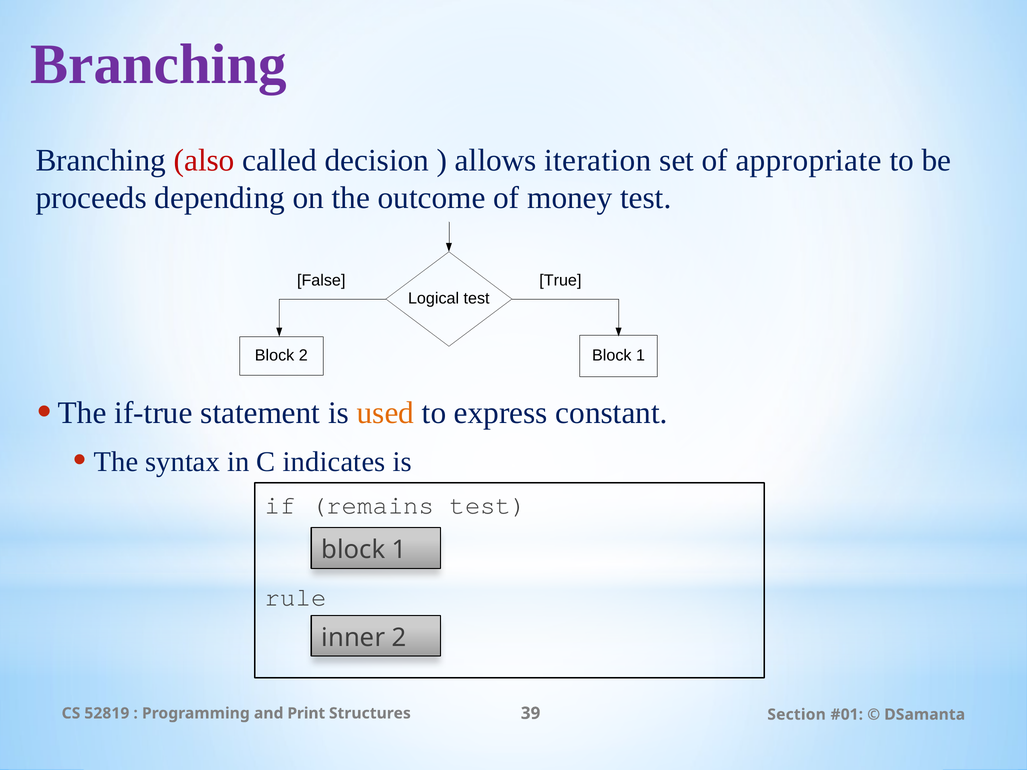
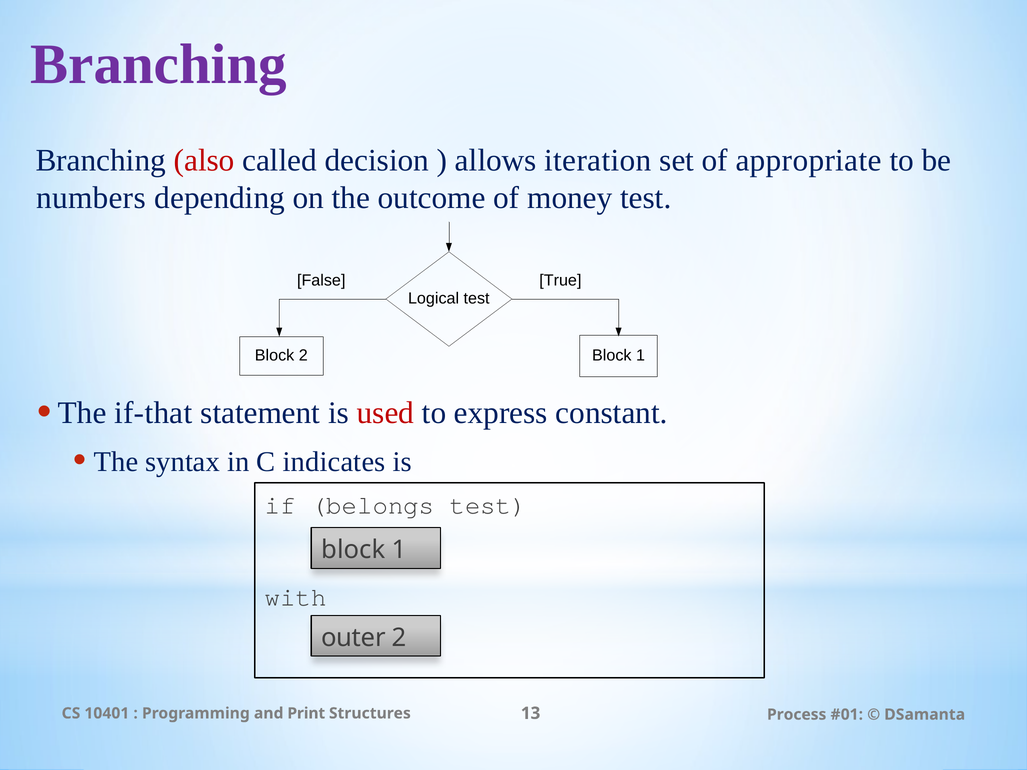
proceeds: proceeds -> numbers
if-true: if-true -> if-that
used colour: orange -> red
remains: remains -> belongs
rule: rule -> with
inner: inner -> outer
52819: 52819 -> 10401
39: 39 -> 13
Section: Section -> Process
